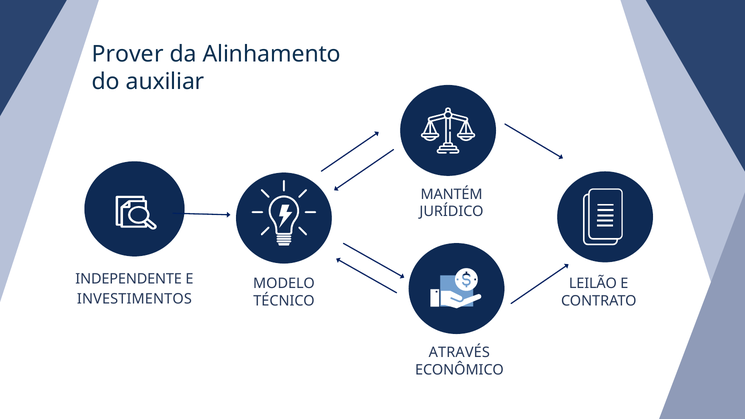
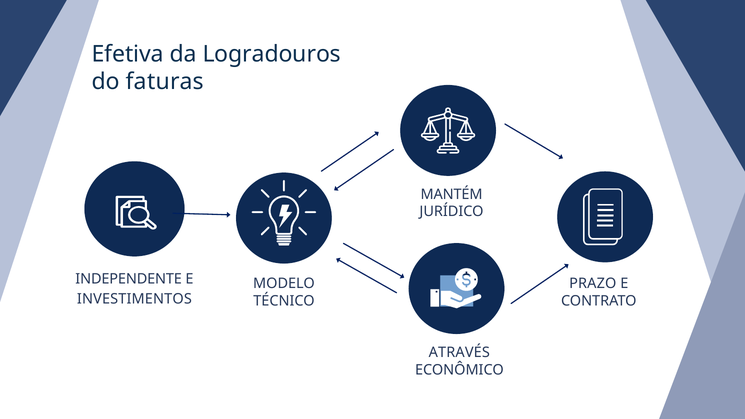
Prover: Prover -> Efetiva
Alinhamento: Alinhamento -> Logradouros
auxiliar: auxiliar -> faturas
LEILÃO: LEILÃO -> PRAZO
